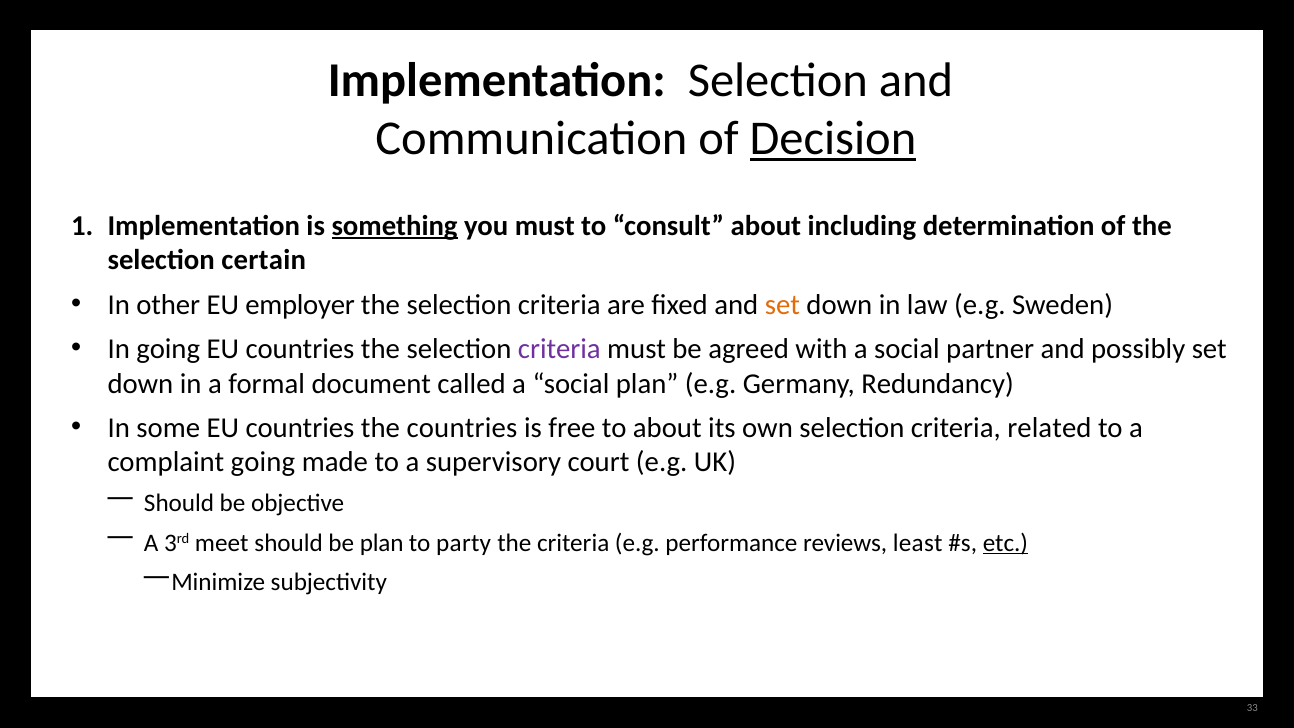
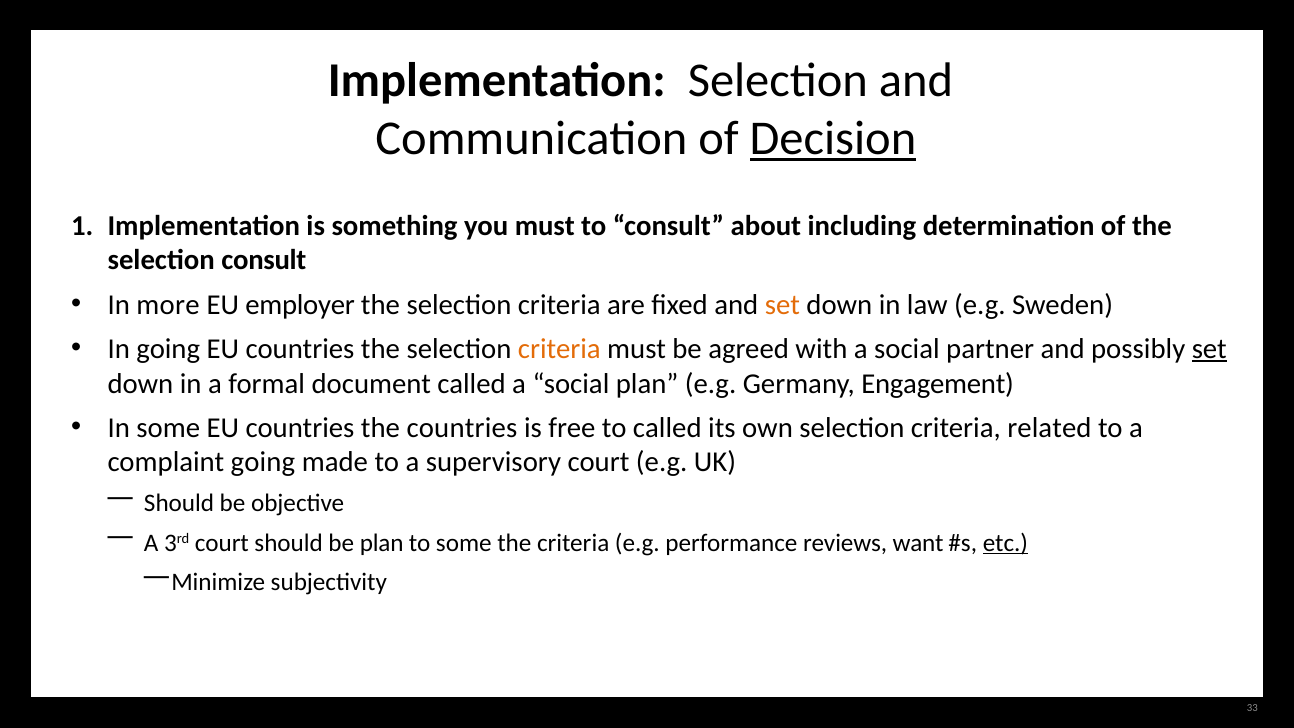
something underline: present -> none
selection certain: certain -> consult
other: other -> more
criteria at (559, 349) colour: purple -> orange
set at (1209, 349) underline: none -> present
Redundancy: Redundancy -> Engagement
to about: about -> called
3rd meet: meet -> court
to party: party -> some
least: least -> want
